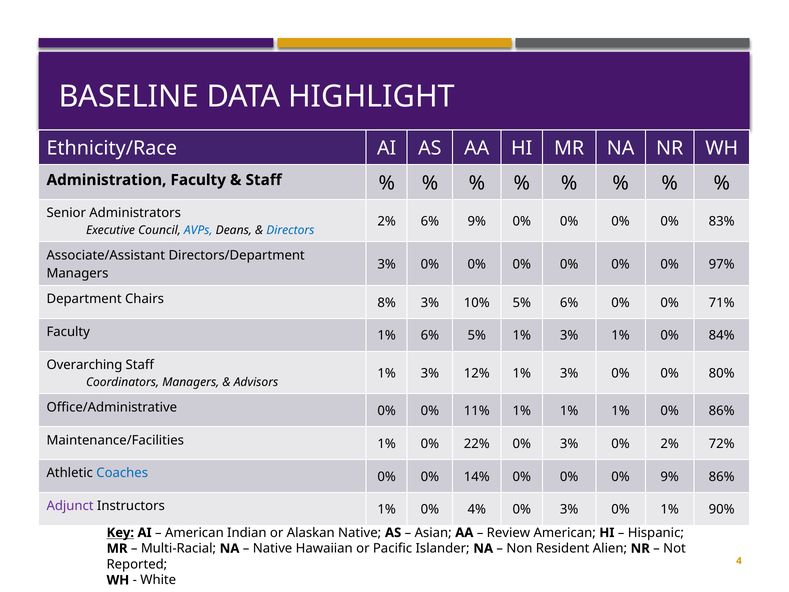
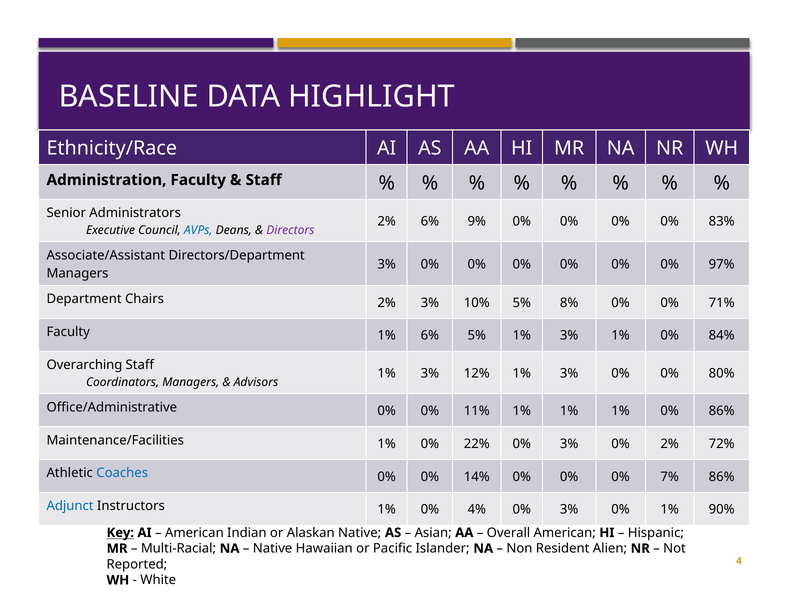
Directors colour: blue -> purple
Chairs 8%: 8% -> 2%
5% 6%: 6% -> 8%
0% 9%: 9% -> 7%
Adjunct colour: purple -> blue
Review: Review -> Overall
